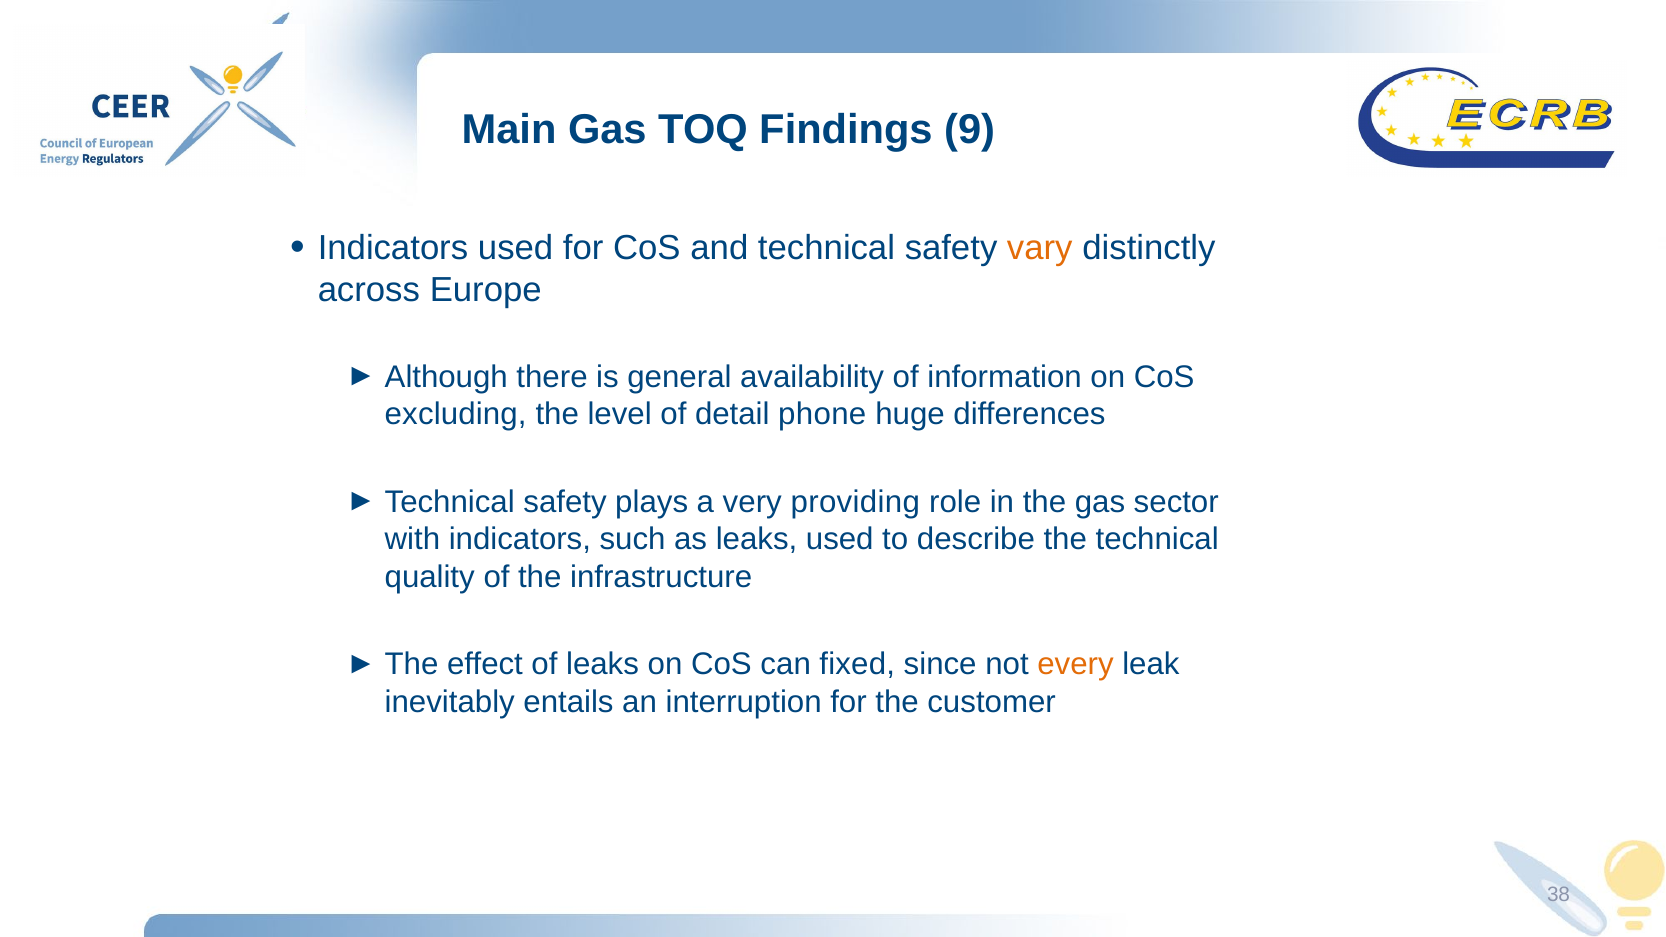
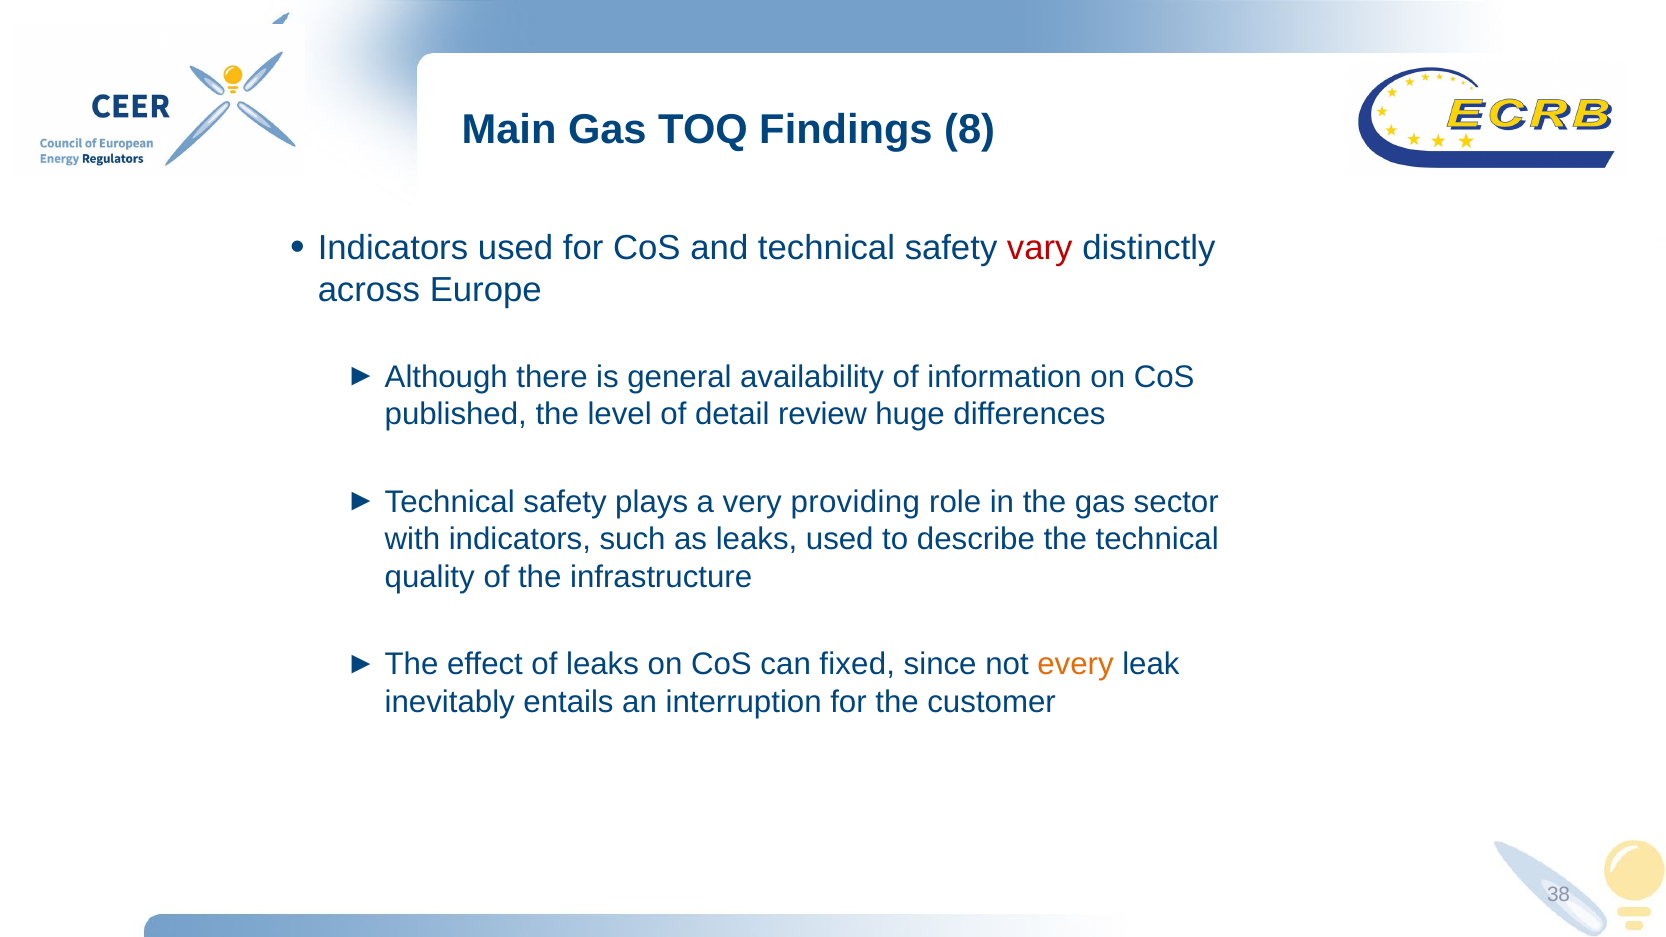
9: 9 -> 8
vary colour: orange -> red
excluding: excluding -> published
phone: phone -> review
